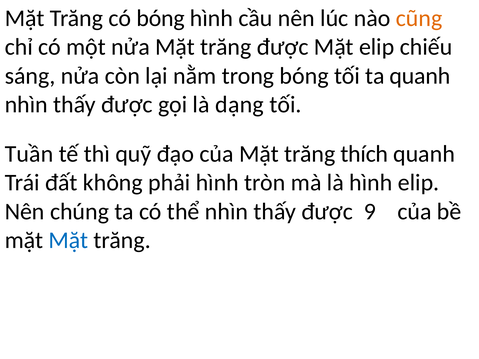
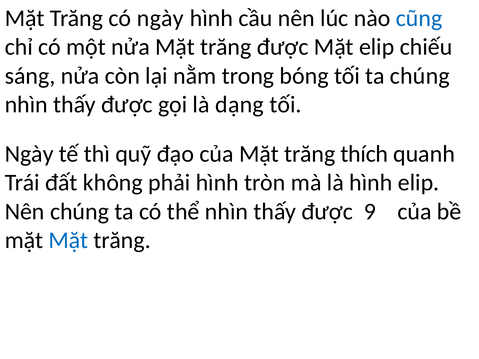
có bóng: bóng -> ngày
cũng colour: orange -> blue
ta quanh: quanh -> chúng
Tuần at (29, 154): Tuần -> Ngày
